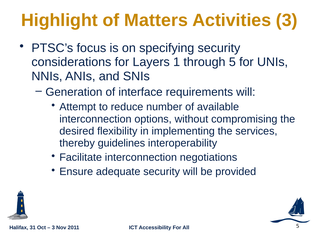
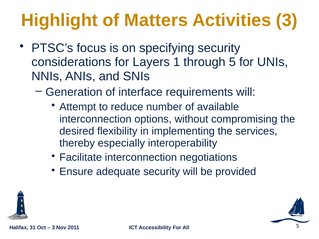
guidelines: guidelines -> especially
